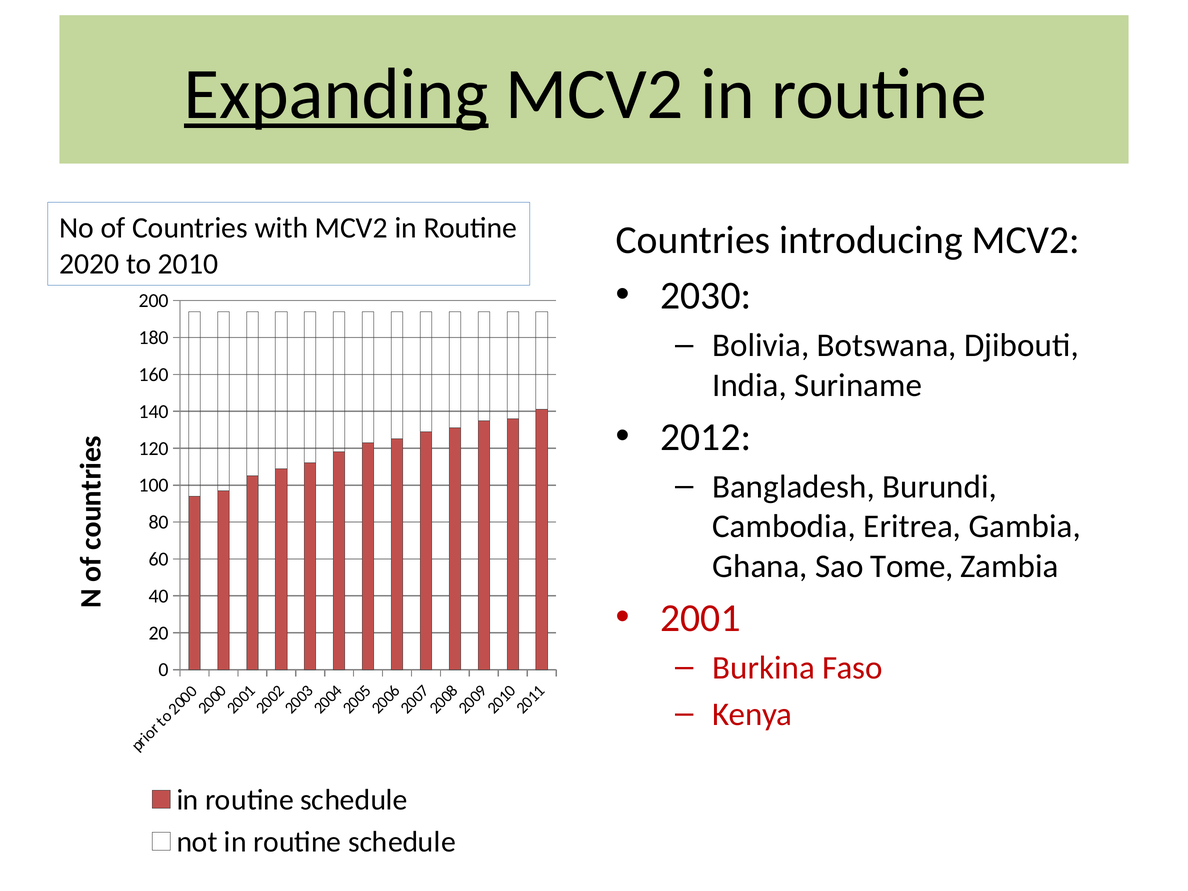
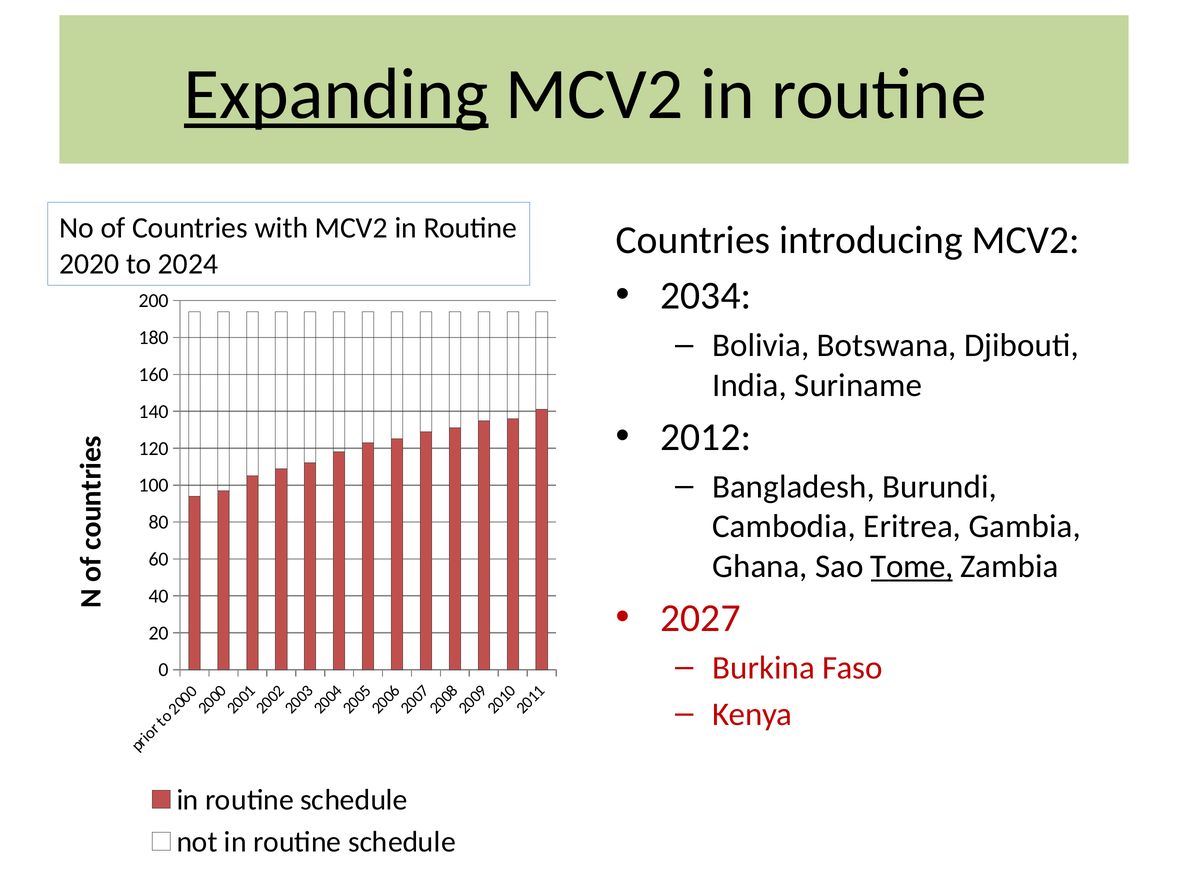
2010: 2010 -> 2024
2030: 2030 -> 2034
Tome underline: none -> present
2001: 2001 -> 2027
